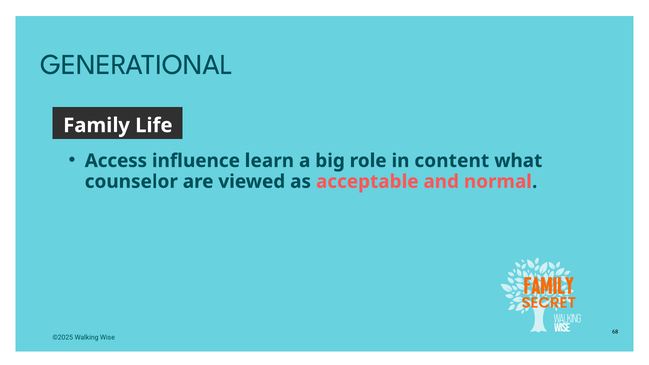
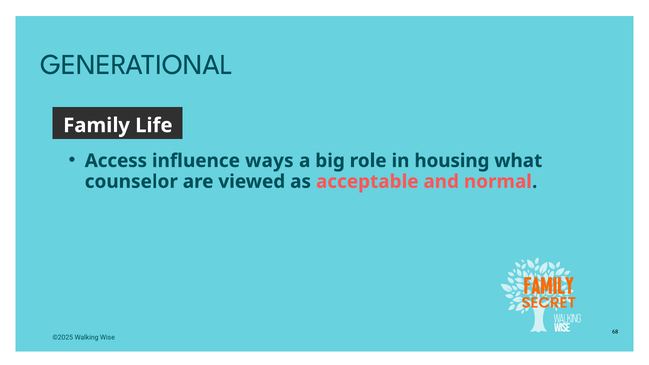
learn: learn -> ways
content: content -> housing
